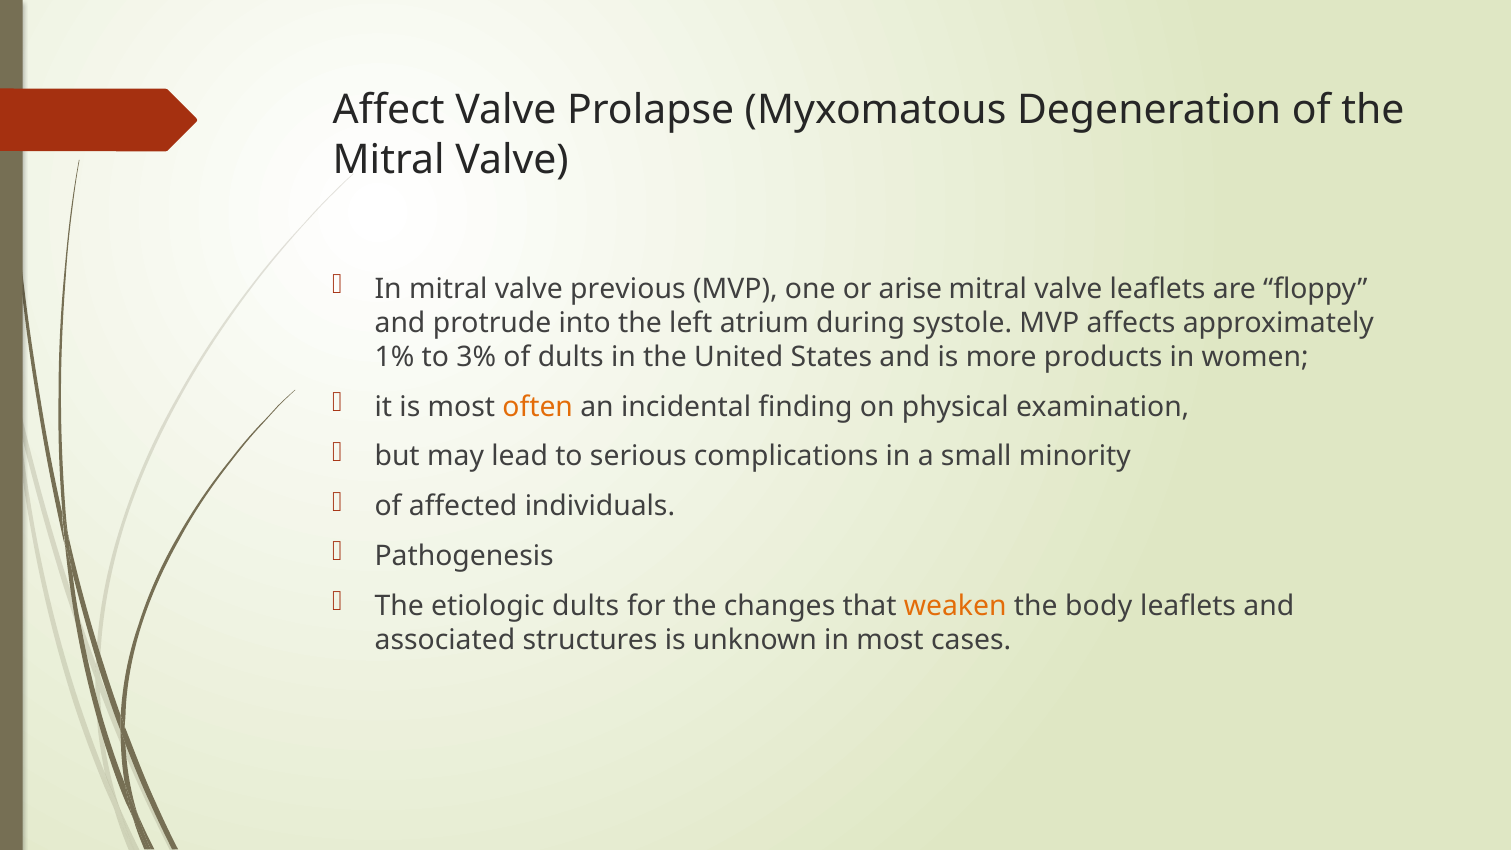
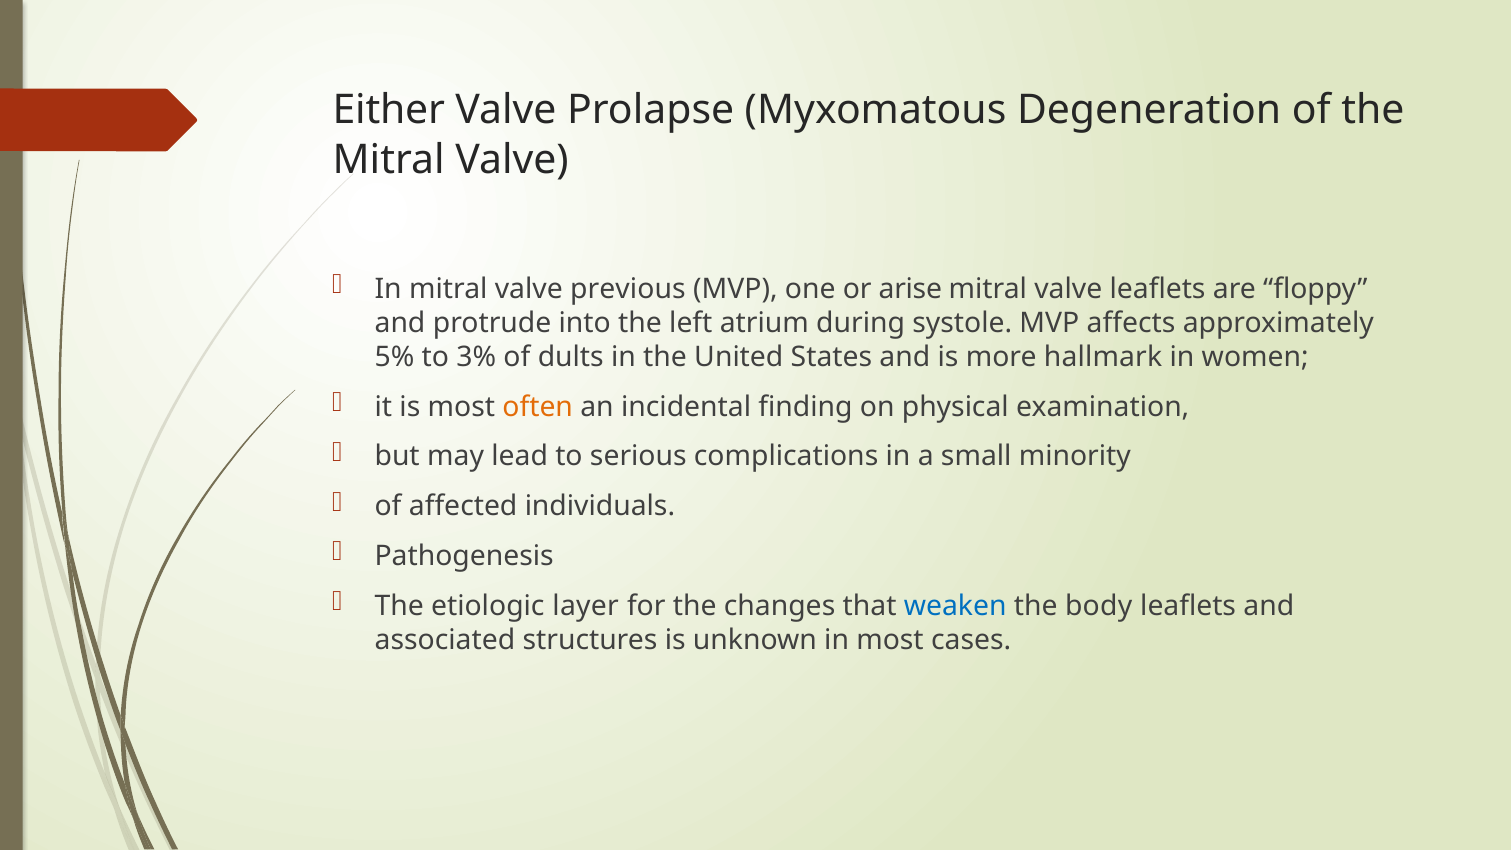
Affect: Affect -> Either
1%: 1% -> 5%
products: products -> hallmark
etiologic dults: dults -> layer
weaken colour: orange -> blue
